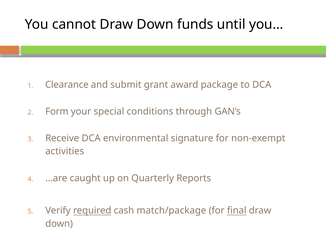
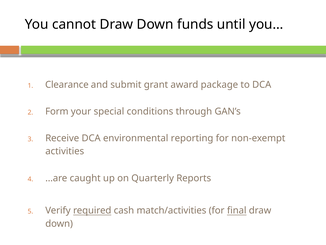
signature: signature -> reporting
match/package: match/package -> match/activities
